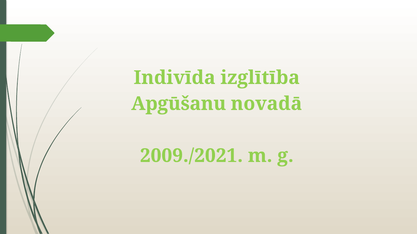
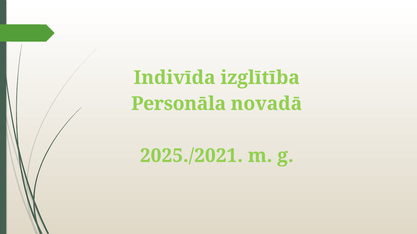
Apgūšanu: Apgūšanu -> Personāla
2009./2021: 2009./2021 -> 2025./2021
